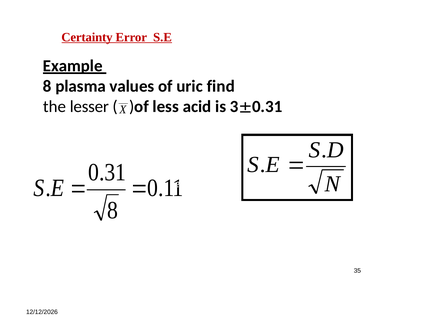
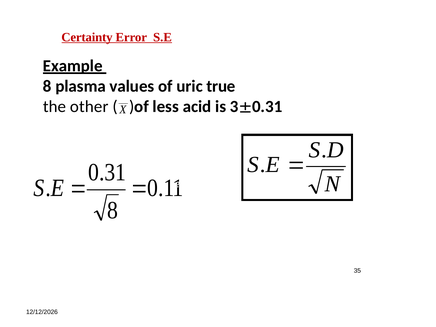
find: find -> true
lesser: lesser -> other
